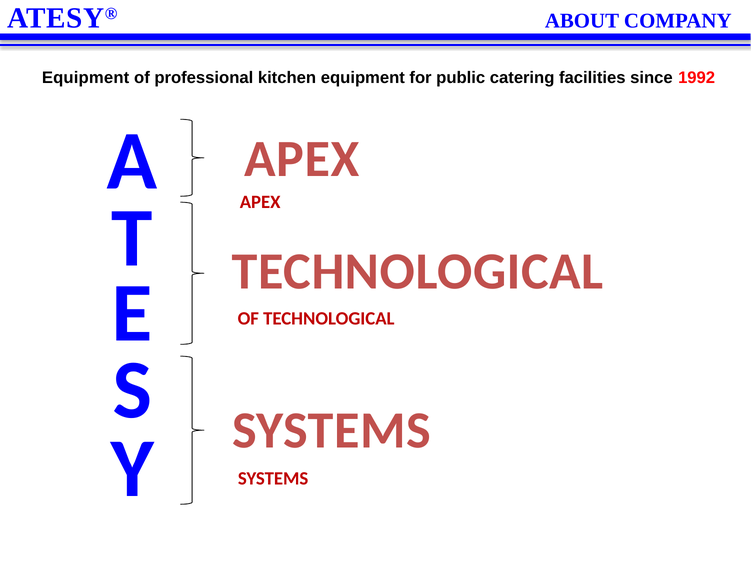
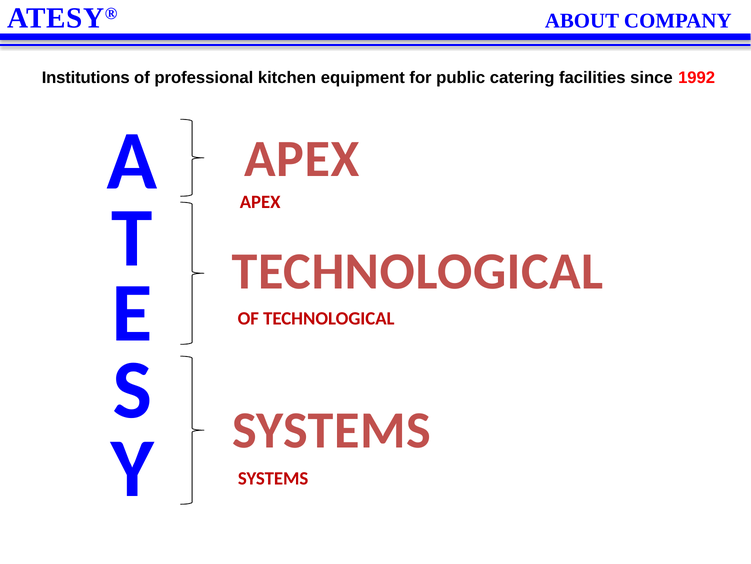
Equipment at (86, 78): Equipment -> Institutions
